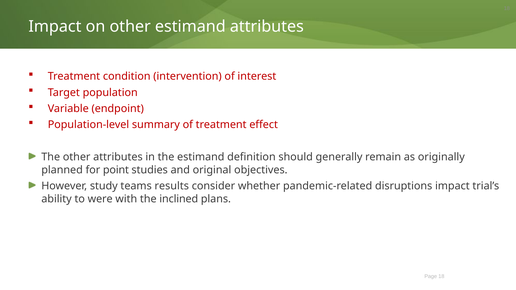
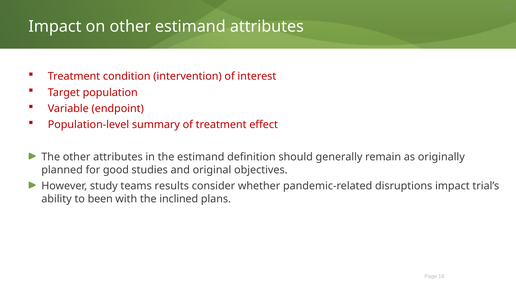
point: point -> good
were: were -> been
